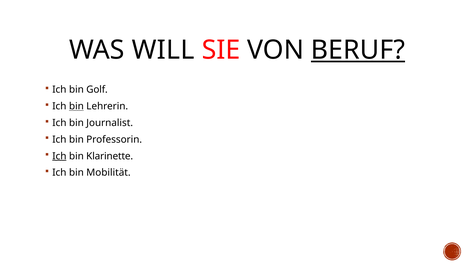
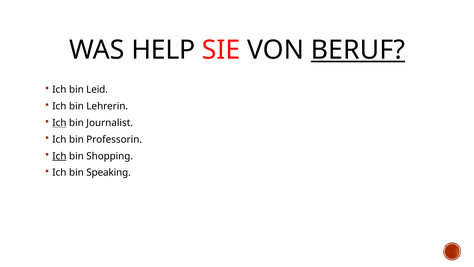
WILL: WILL -> HELP
Golf: Golf -> Leid
bin at (76, 106) underline: present -> none
Ich at (59, 123) underline: none -> present
Klarinette: Klarinette -> Shopping
Mobilität: Mobilität -> Speaking
